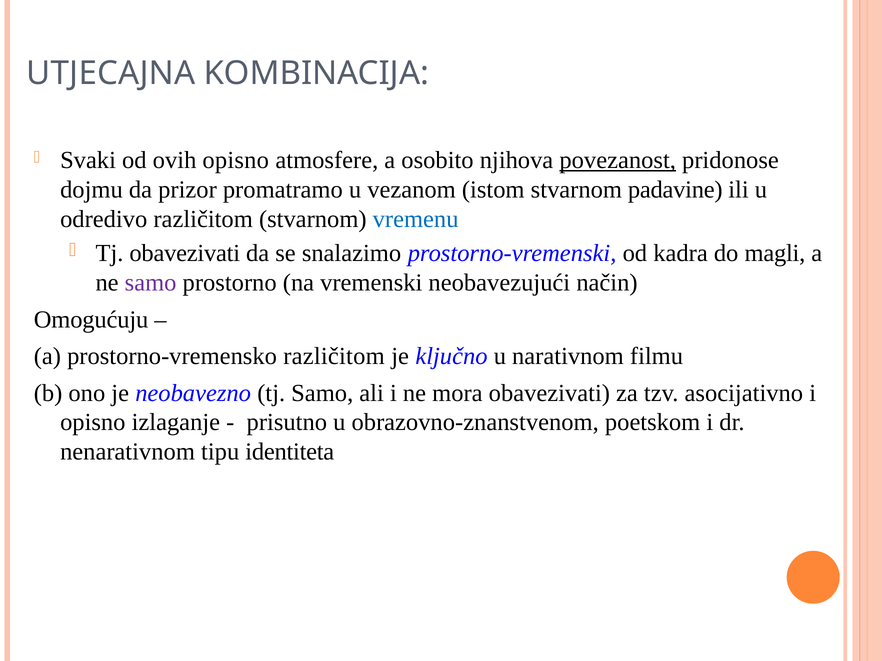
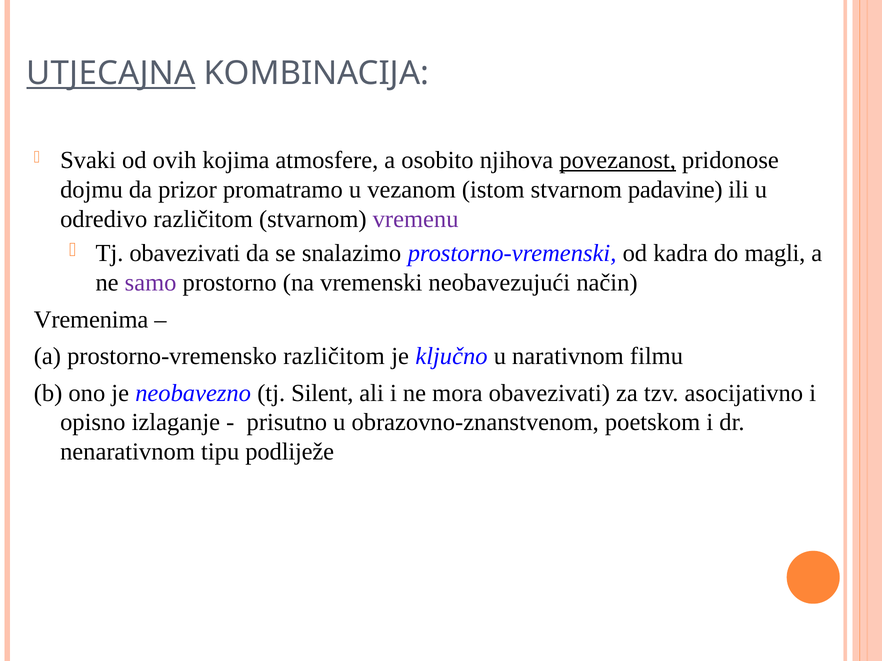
UTJECAJNA underline: none -> present
ovih opisno: opisno -> kojima
vremenu colour: blue -> purple
Omogućuju: Omogućuju -> Vremenima
tj Samo: Samo -> Silent
identiteta: identiteta -> podliježe
